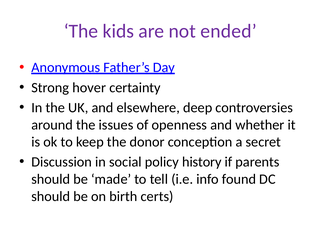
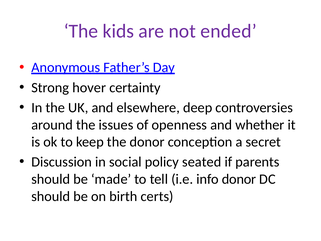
history: history -> seated
info found: found -> donor
